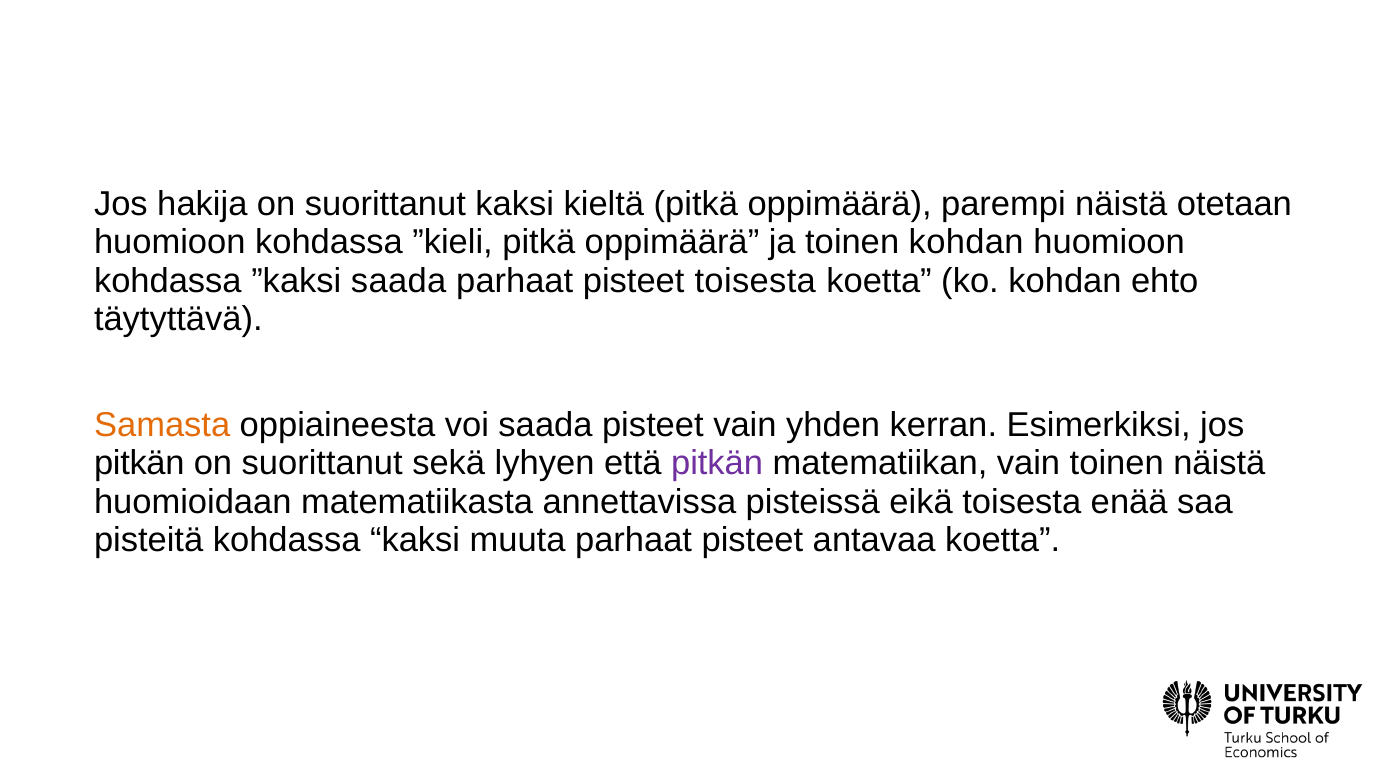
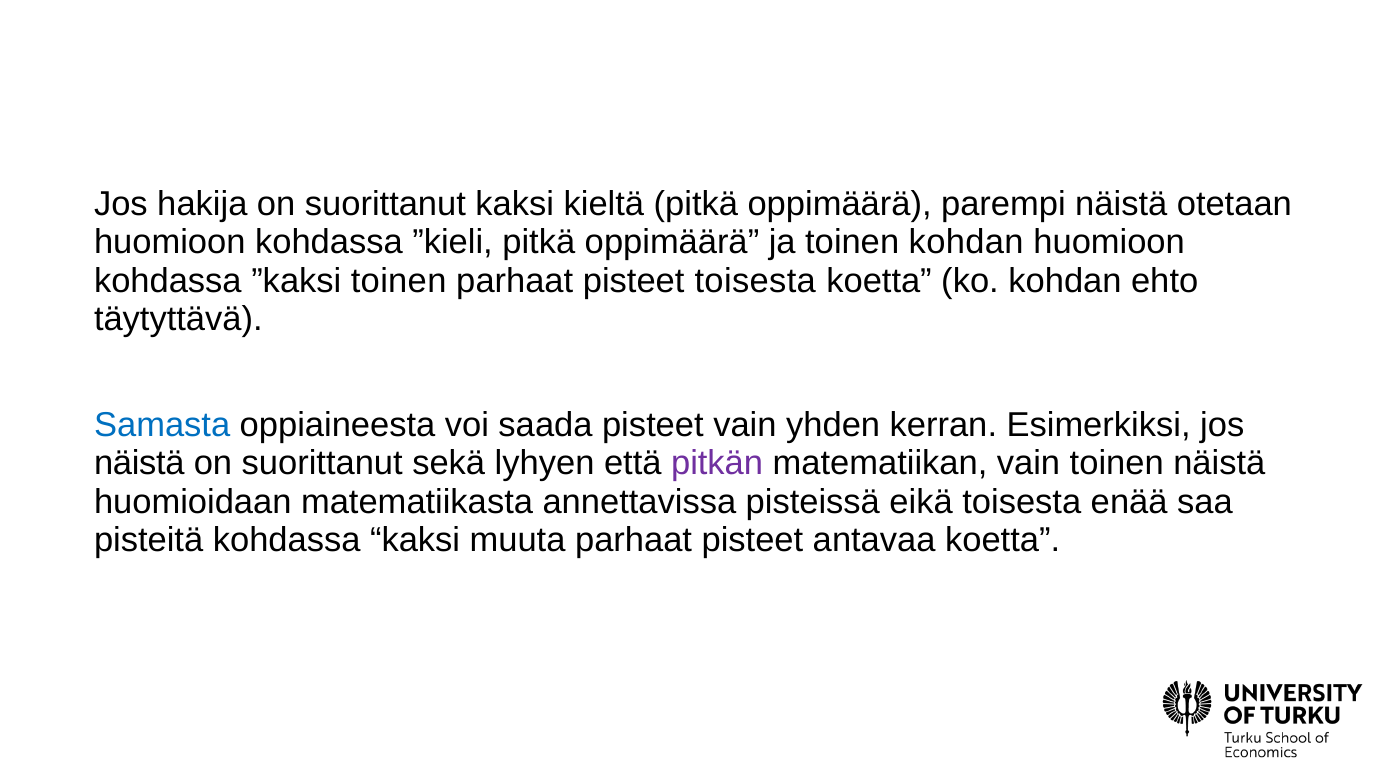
”kaksi saada: saada -> toinen
Samasta colour: orange -> blue
pitkän at (139, 463): pitkän -> näistä
